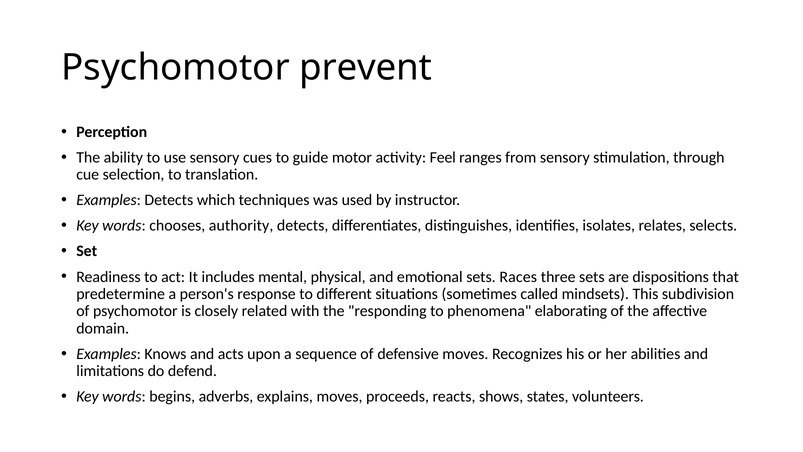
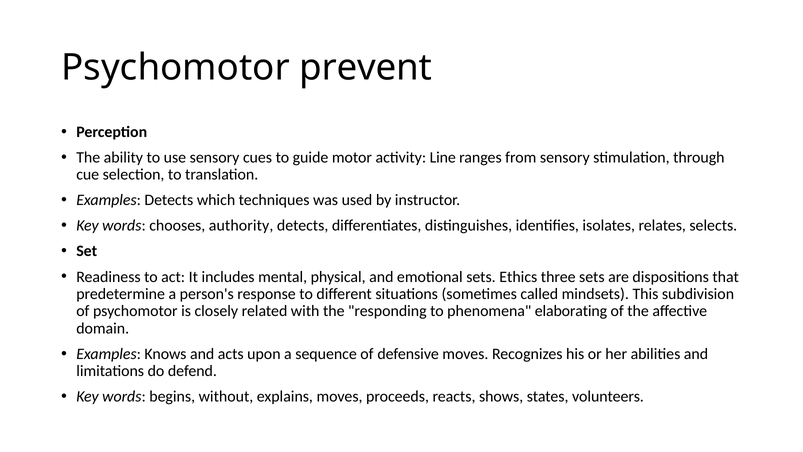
Feel: Feel -> Line
Races: Races -> Ethics
adverbs: adverbs -> without
